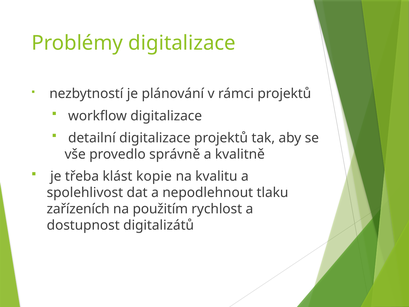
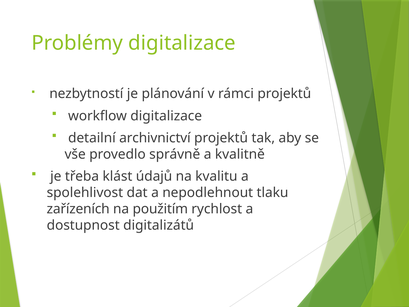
detailní digitalizace: digitalizace -> archivnictví
kopie: kopie -> údajů
